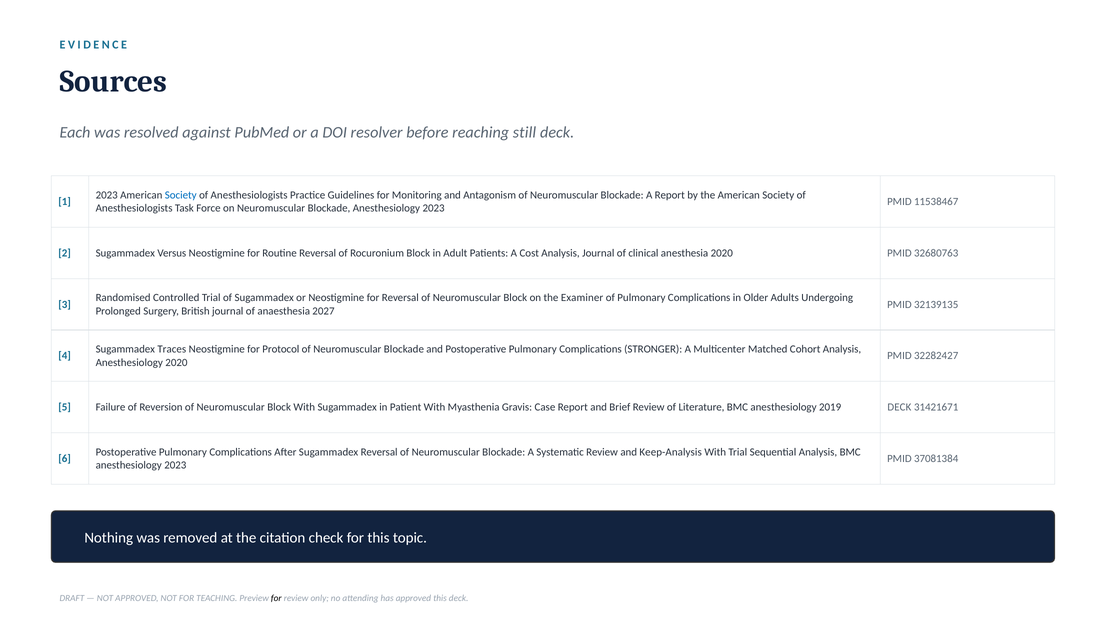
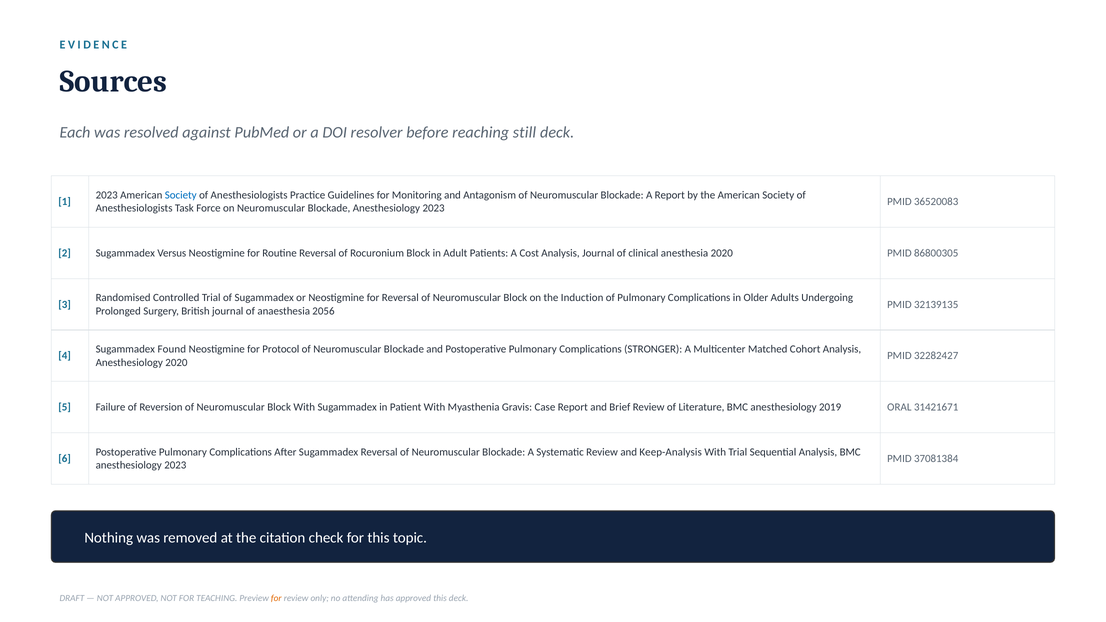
11538467: 11538467 -> 36520083
32680763: 32680763 -> 86800305
Examiner: Examiner -> Induction
2027: 2027 -> 2056
Traces: Traces -> Found
2019 DECK: DECK -> ORAL
for at (276, 598) colour: black -> orange
